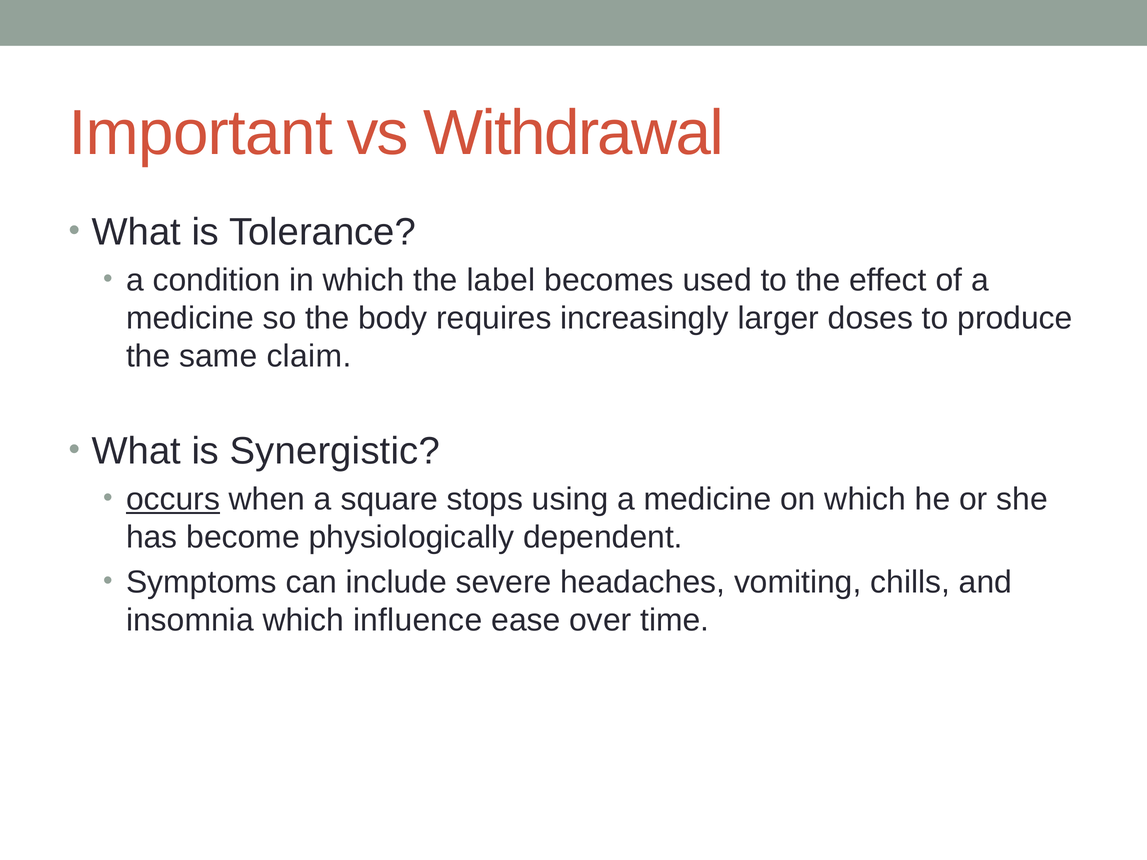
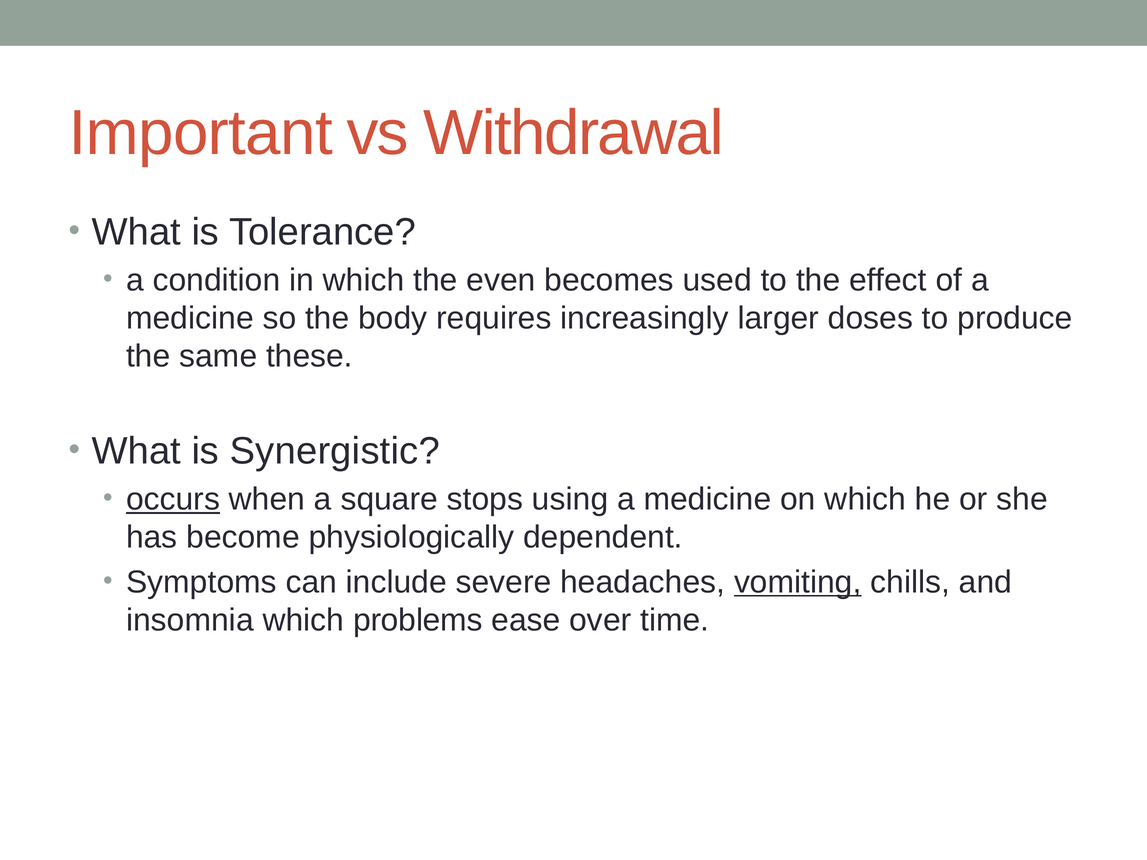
label: label -> even
claim: claim -> these
vomiting underline: none -> present
influence: influence -> problems
